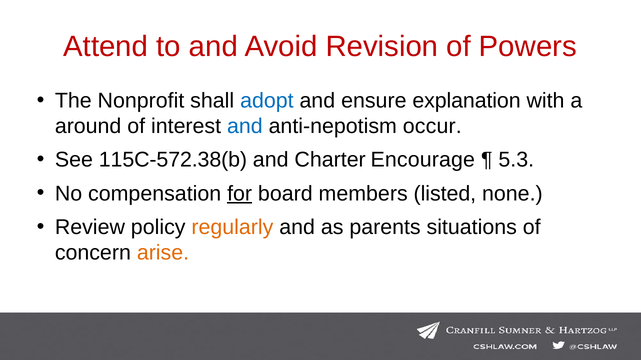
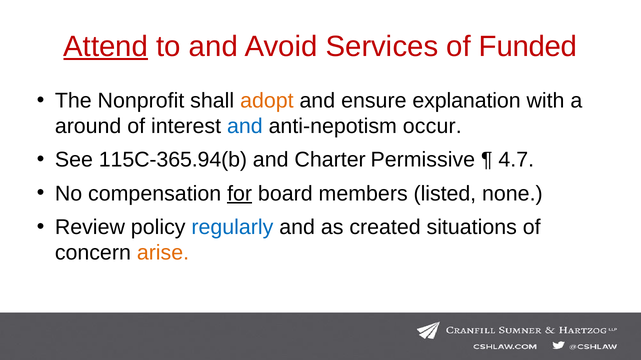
Attend underline: none -> present
Revision: Revision -> Services
Powers: Powers -> Funded
adopt colour: blue -> orange
115C-572.38(b: 115C-572.38(b -> 115C-365.94(b
Encourage: Encourage -> Permissive
5.3: 5.3 -> 4.7
regularly colour: orange -> blue
parents: parents -> created
